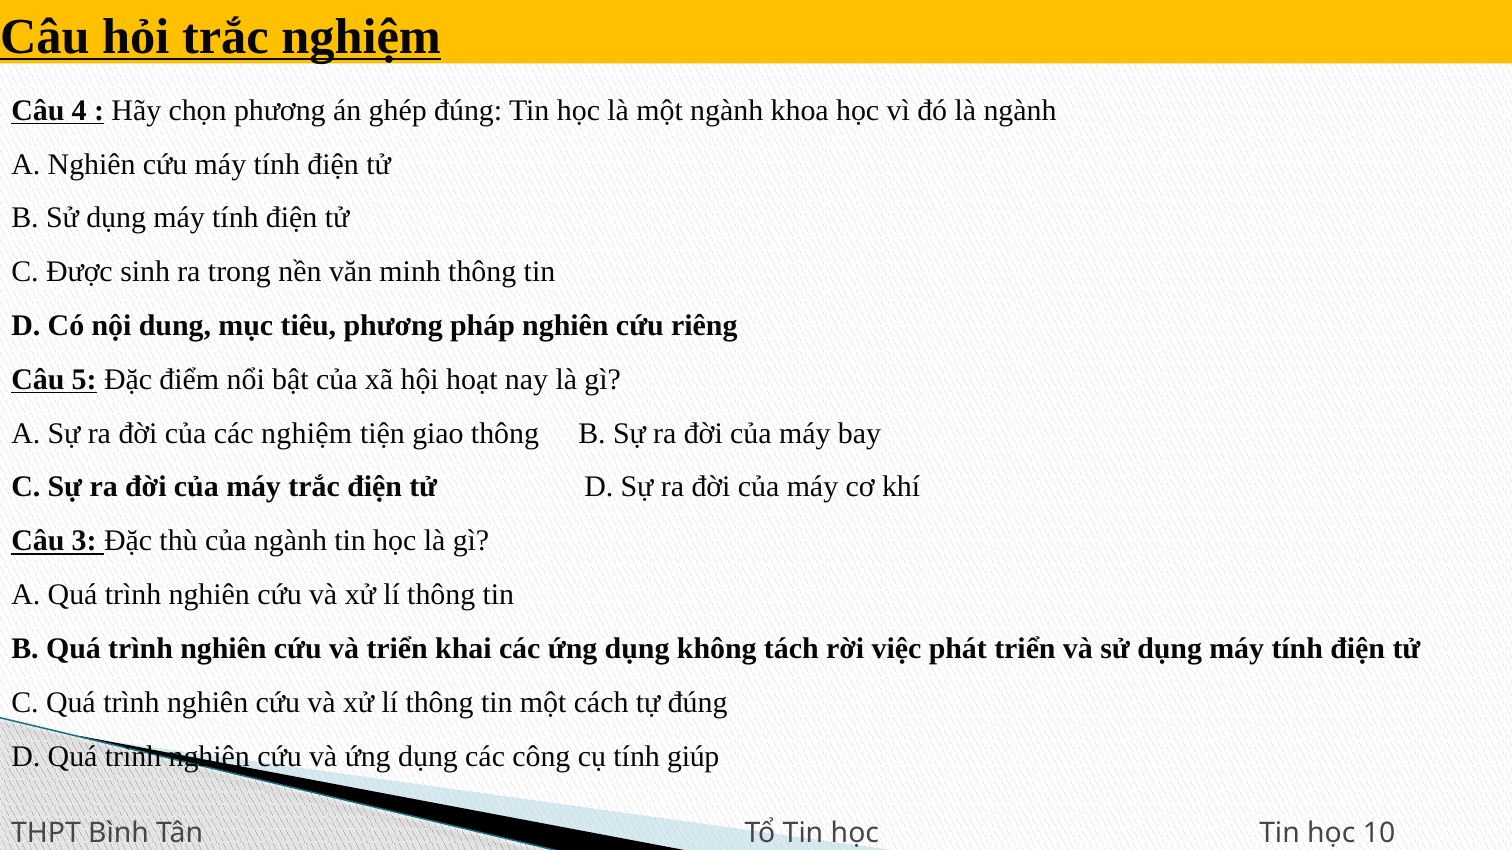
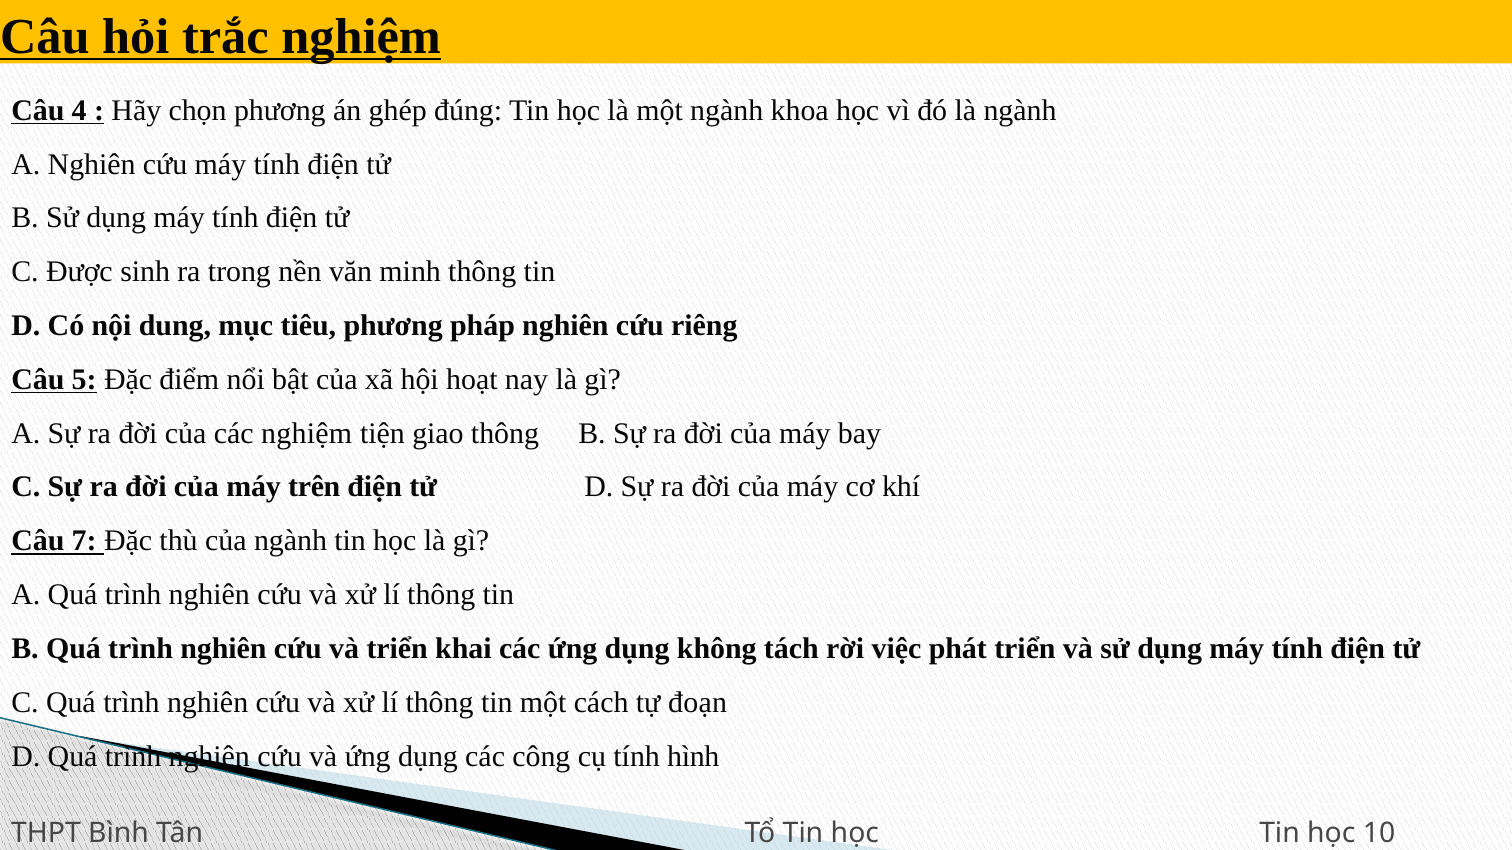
máy trắc: trắc -> trên
3: 3 -> 7
tự đúng: đúng -> đoạn
giúp: giúp -> hình
